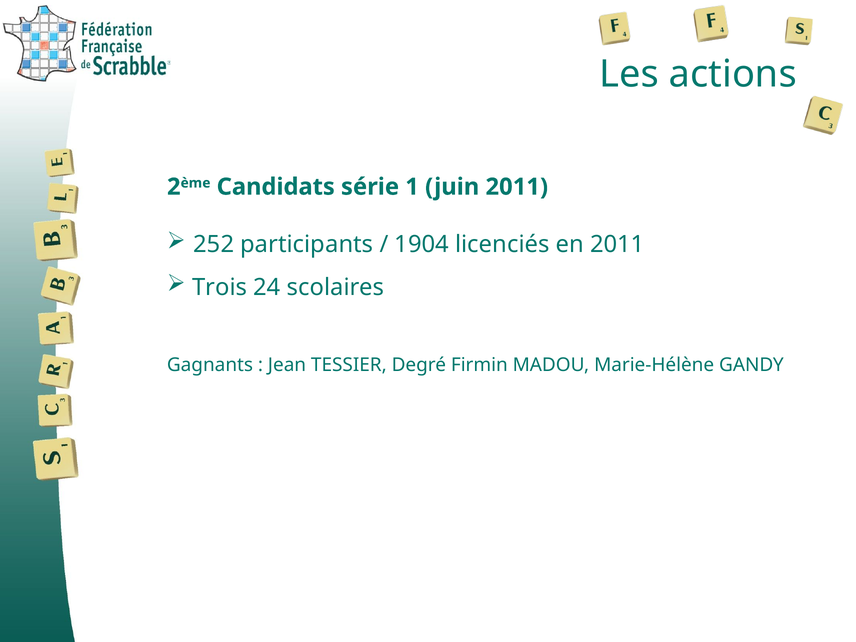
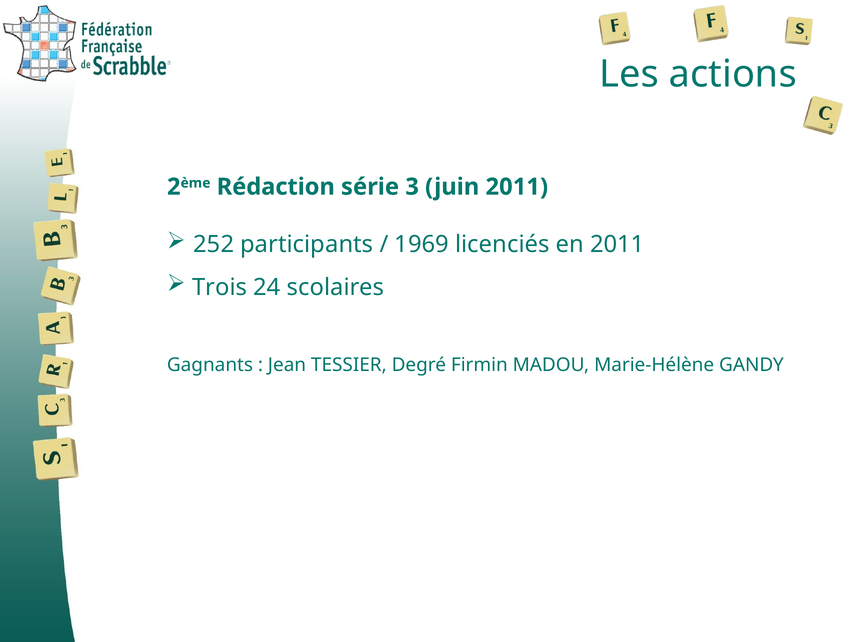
Candidats: Candidats -> Rédaction
1: 1 -> 3
1904: 1904 -> 1969
